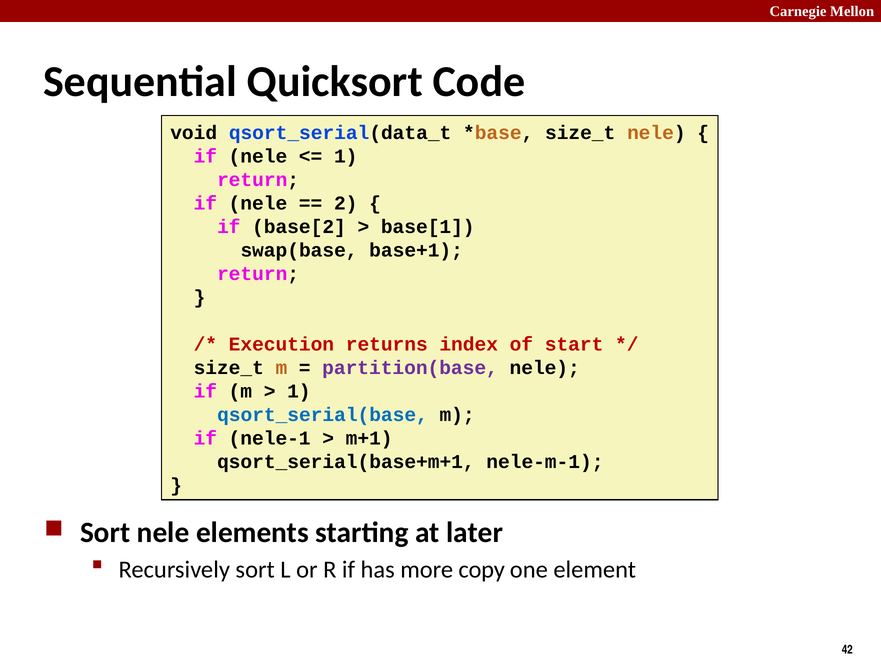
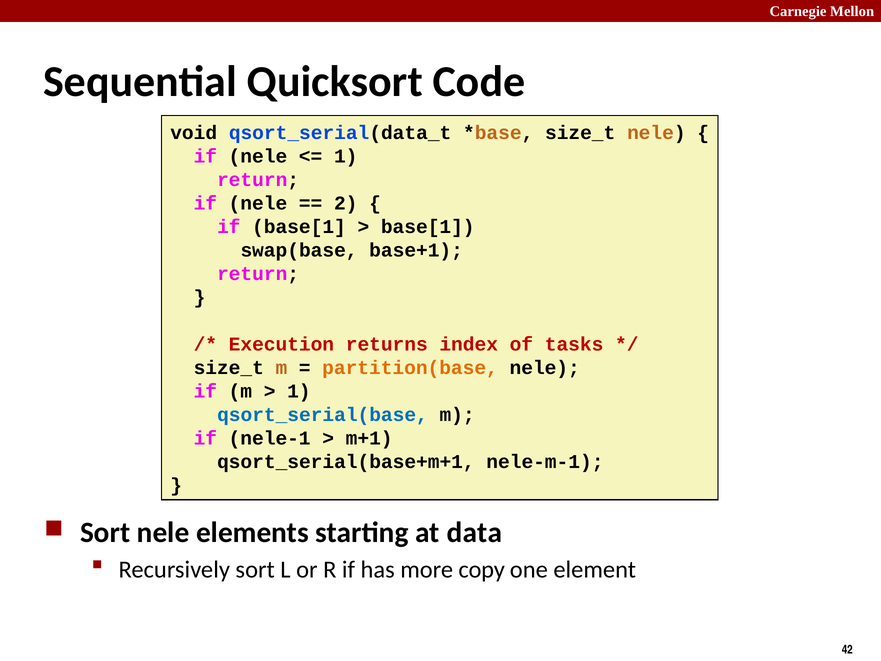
if base[2: base[2 -> base[1
start: start -> tasks
partition(base colour: purple -> orange
later: later -> data
